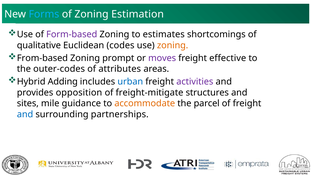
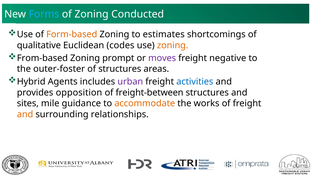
Estimation: Estimation -> Conducted
Form-based colour: purple -> orange
effective: effective -> negative
outer-codes: outer-codes -> outer-foster
of attributes: attributes -> structures
Adding: Adding -> Agents
urban colour: blue -> purple
activities colour: purple -> blue
freight-mitigate: freight-mitigate -> freight-between
parcel: parcel -> works
and at (25, 114) colour: blue -> orange
partnerships: partnerships -> relationships
